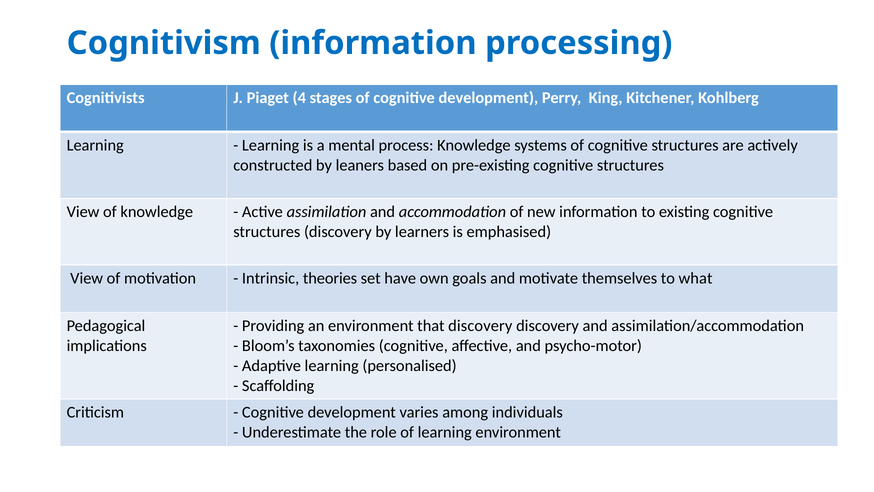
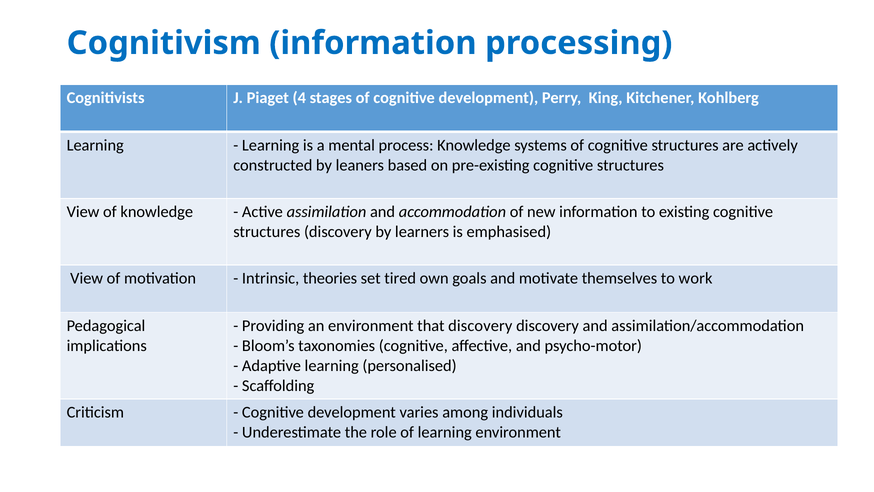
have: have -> tired
what: what -> work
